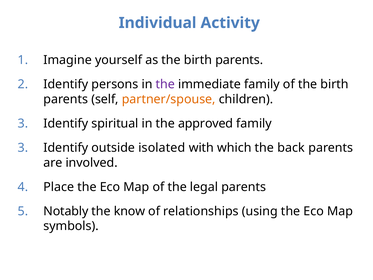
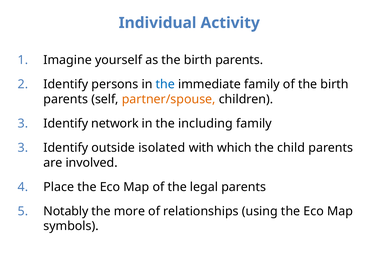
the at (165, 84) colour: purple -> blue
spiritual: spiritual -> network
approved: approved -> including
back: back -> child
know: know -> more
